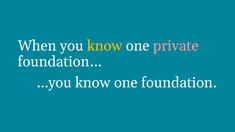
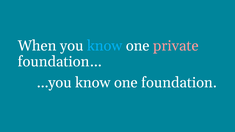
know at (105, 46) colour: yellow -> light blue
